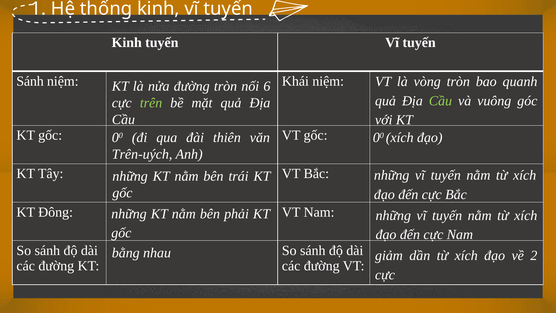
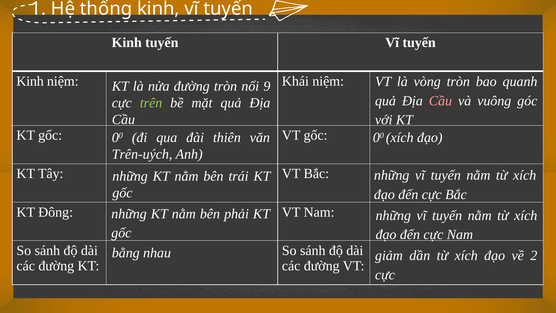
Sánh at (30, 81): Sánh -> Kinh
6: 6 -> 9
Cầu at (440, 101) colour: light green -> pink
